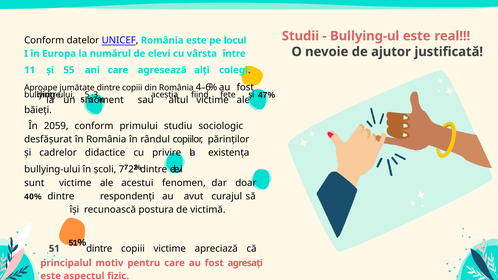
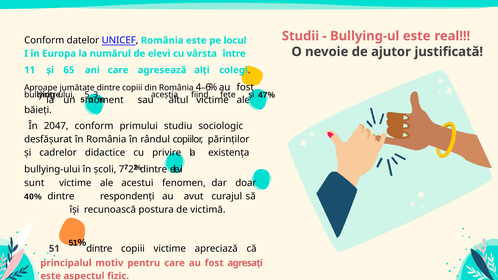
55: 55 -> 65
2059: 2059 -> 2047
